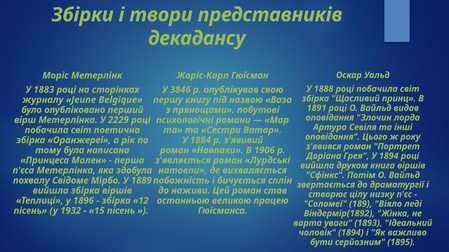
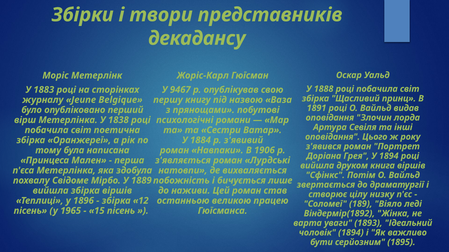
3846: 3846 -> 9467
2229: 2229 -> 1838
сплін: сплін -> лише
1932: 1932 -> 1965
